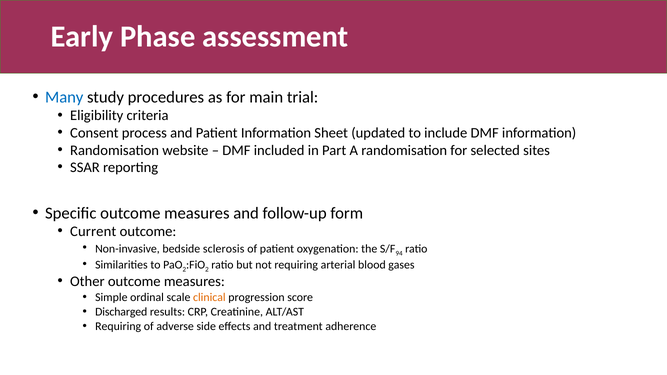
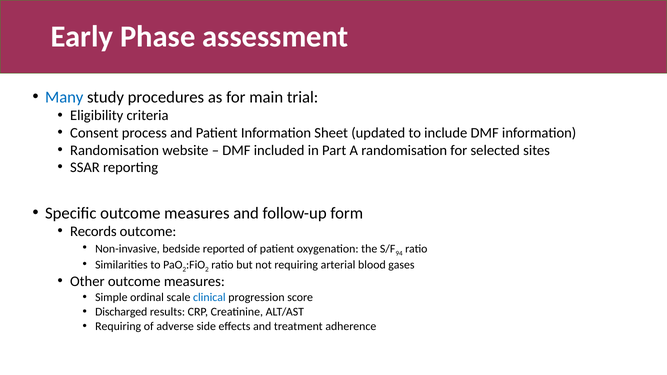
Current: Current -> Records
sclerosis: sclerosis -> reported
clinical colour: orange -> blue
